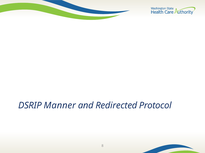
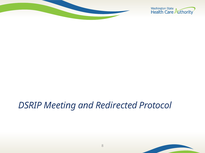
Manner: Manner -> Meeting
